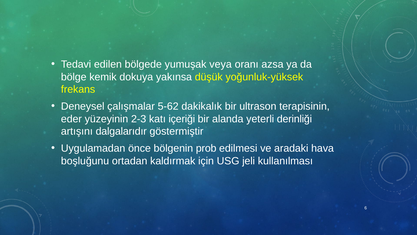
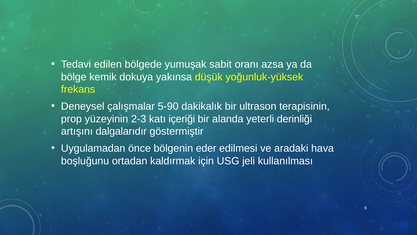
veya: veya -> sabit
5-62: 5-62 -> 5-90
eder: eder -> prop
prob: prob -> eder
